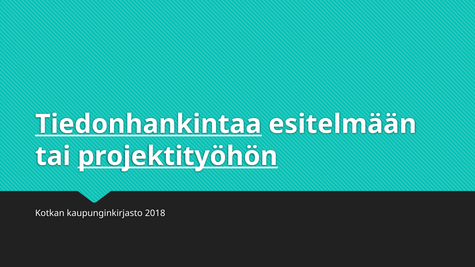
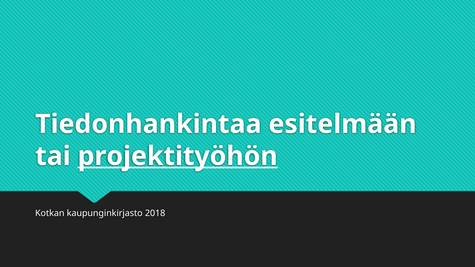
Tiedonhankintaa underline: present -> none
